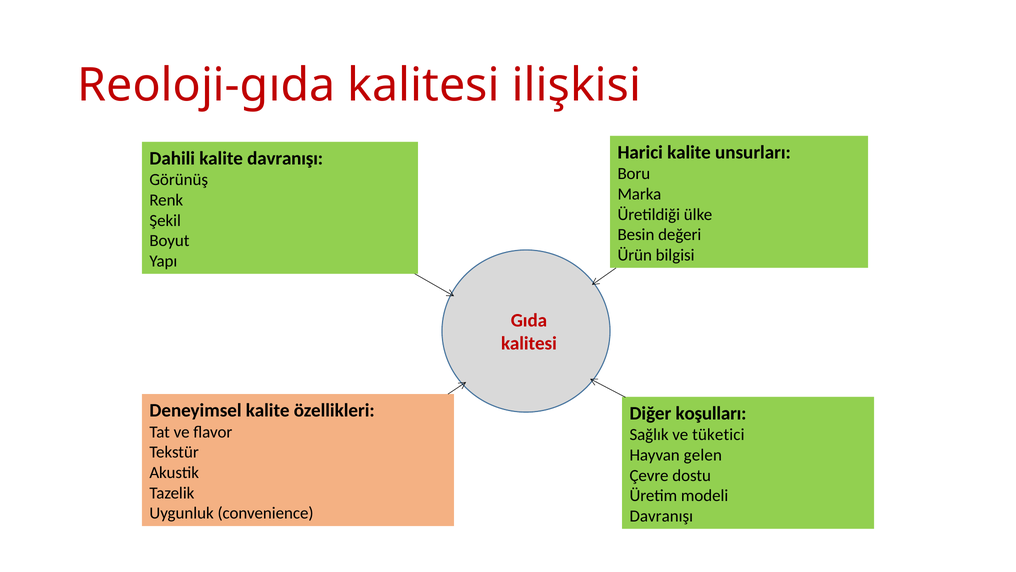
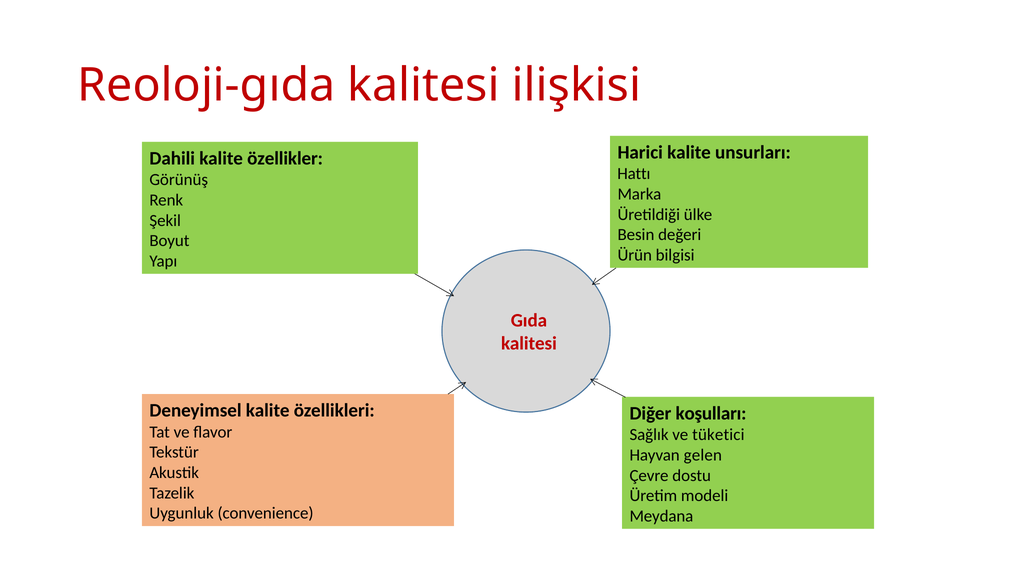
kalite davranışı: davranışı -> özellikler
Boru: Boru -> Hattı
Davranışı at (661, 516): Davranışı -> Meydana
